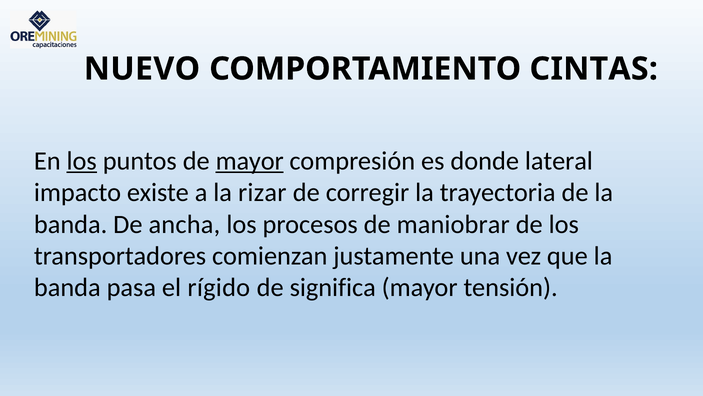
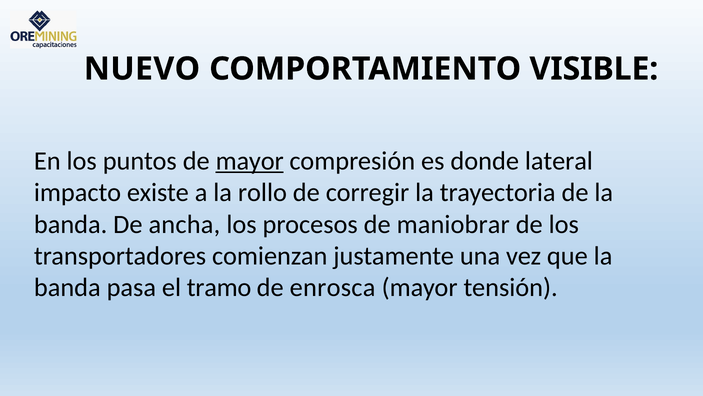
CINTAS: CINTAS -> VISIBLE
los at (82, 161) underline: present -> none
rizar: rizar -> rollo
rígido: rígido -> tramo
significa: significa -> enrosca
